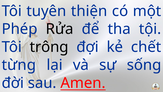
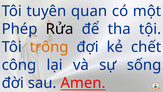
thiện: thiện -> quan
trông colour: black -> orange
từng: từng -> công
